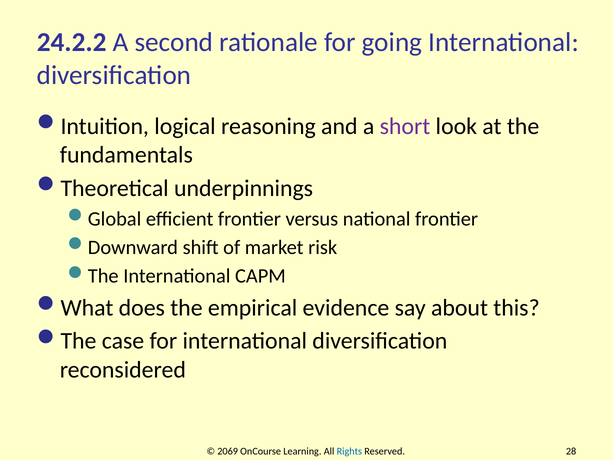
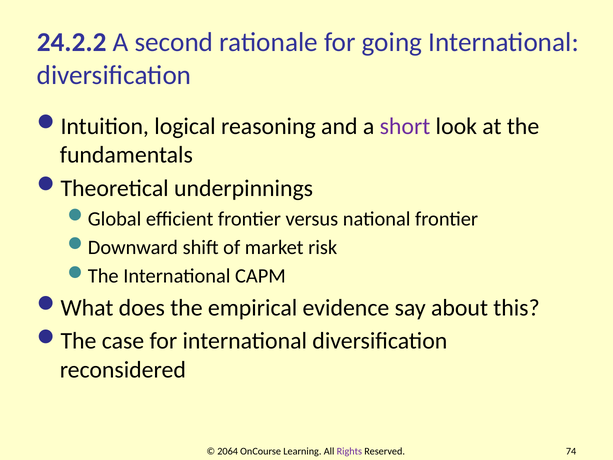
2069: 2069 -> 2064
Rights colour: blue -> purple
28: 28 -> 74
